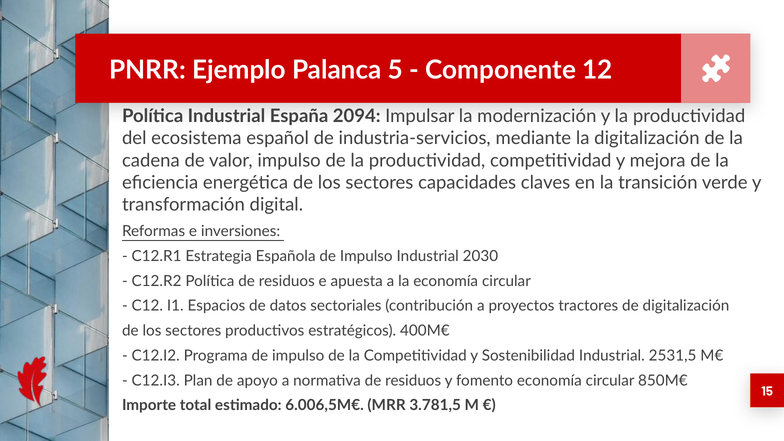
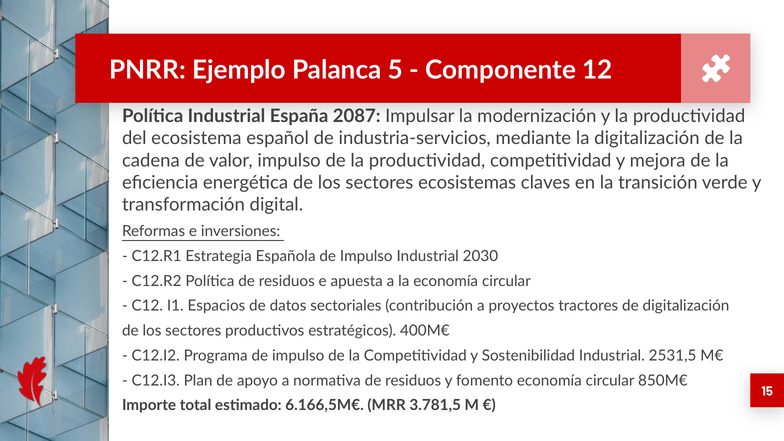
2094: 2094 -> 2087
capacidades: capacidades -> ecosistemas
6.006,5M€: 6.006,5M€ -> 6.166,5M€
